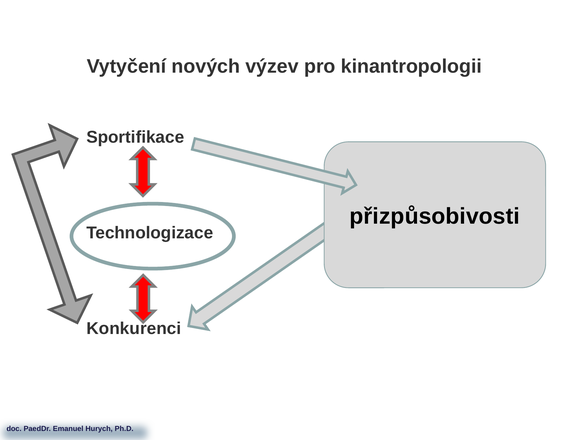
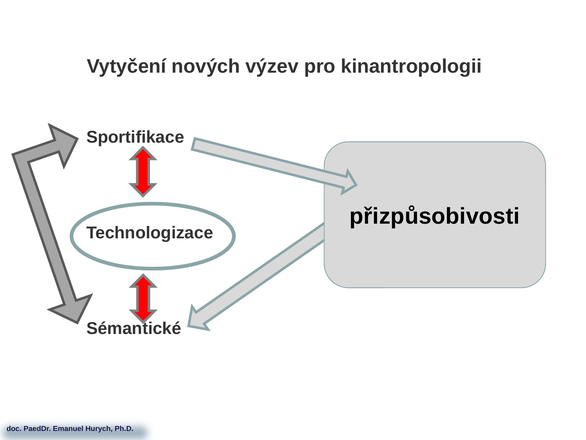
Konkurenci: Konkurenci -> Sémantické
